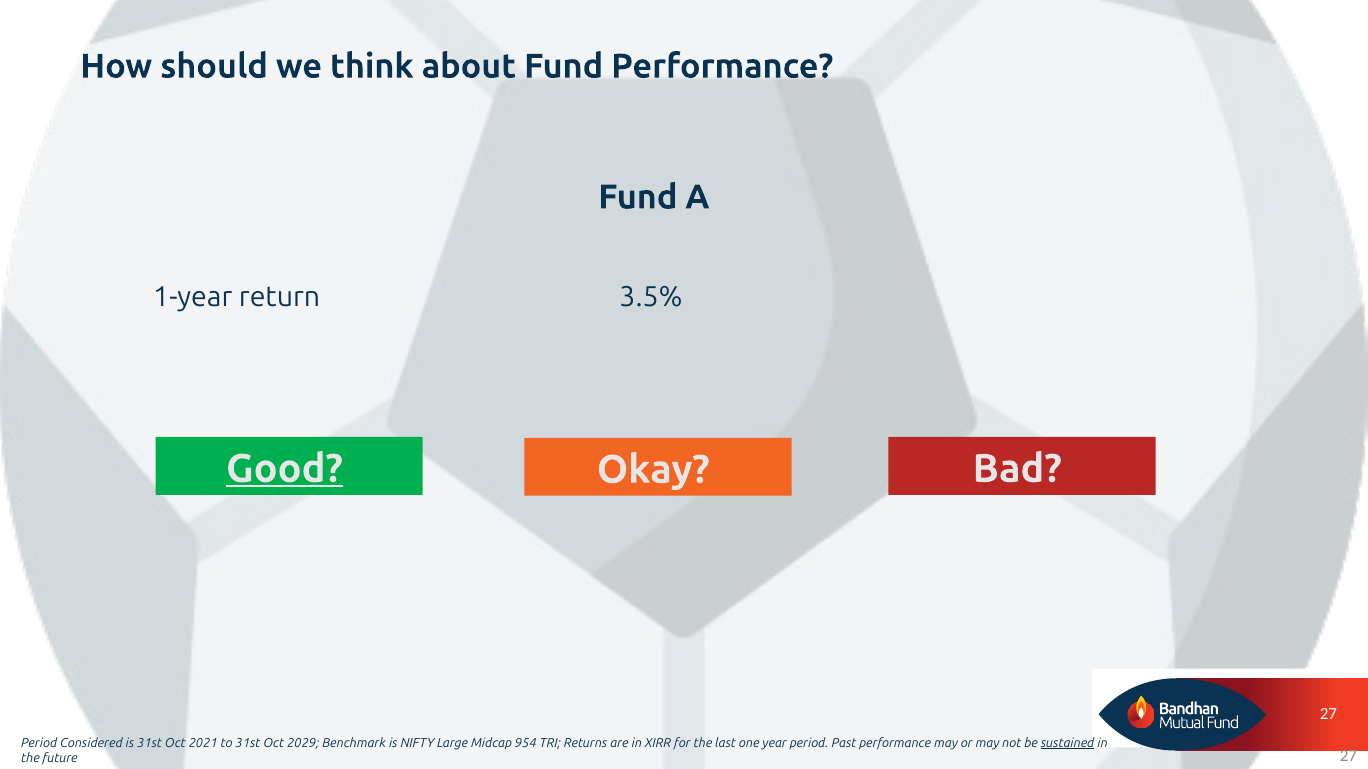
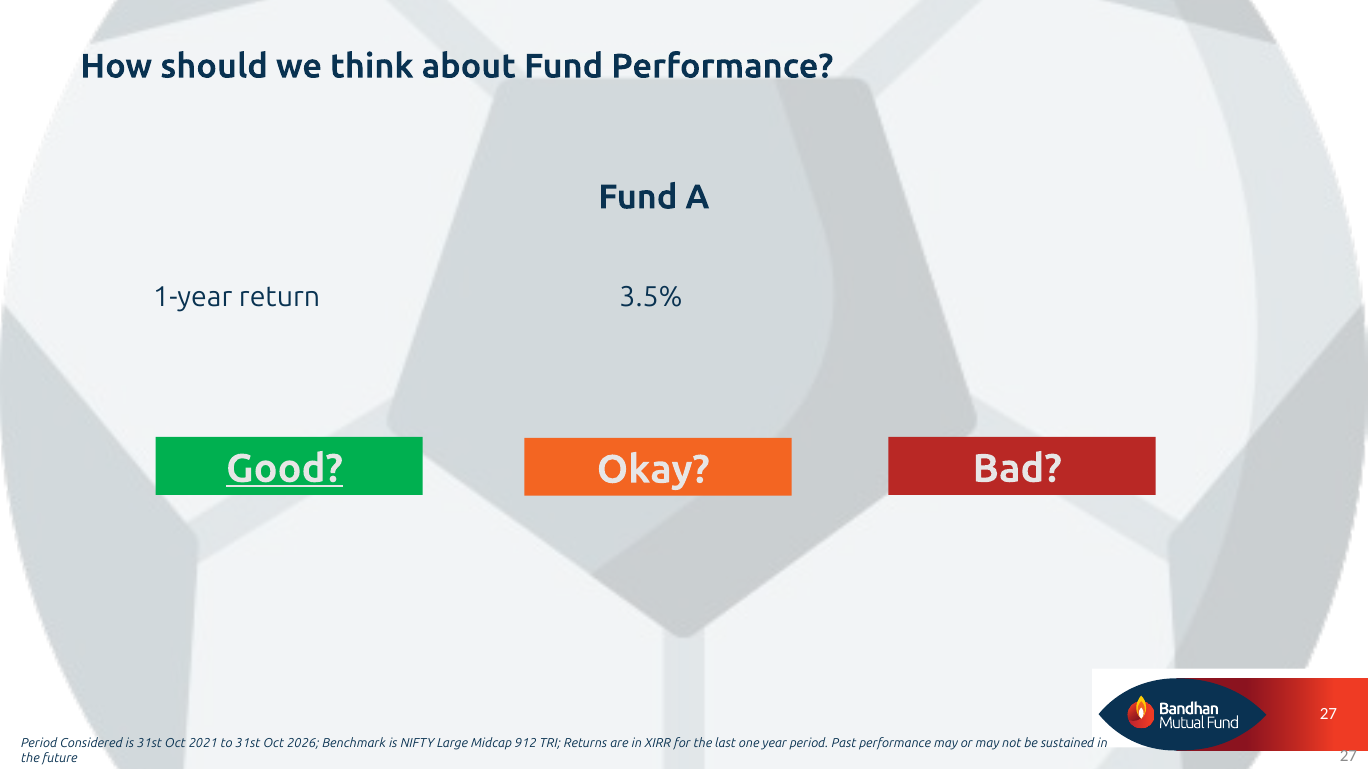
2029: 2029 -> 2026
954: 954 -> 912
sustained underline: present -> none
